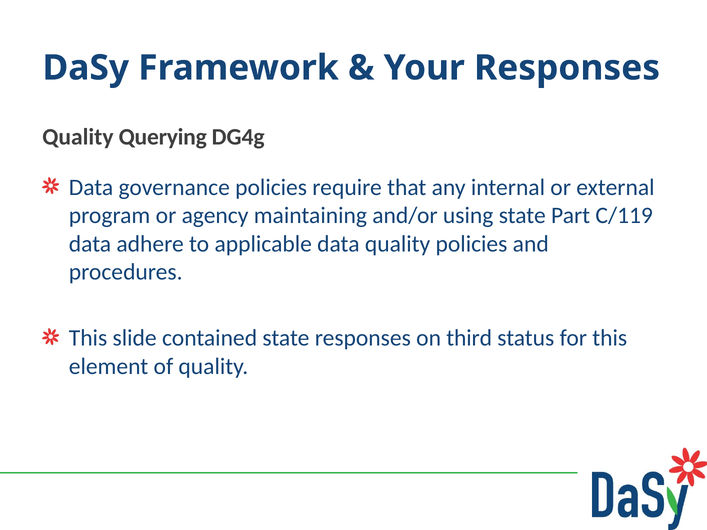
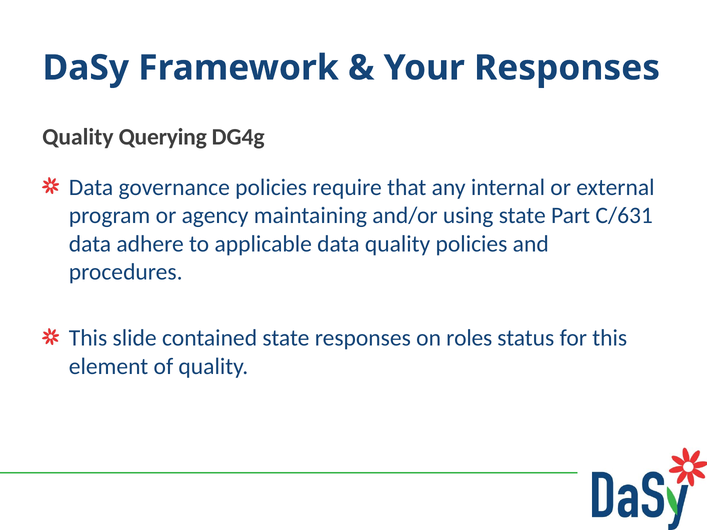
C/119: C/119 -> C/631
third: third -> roles
